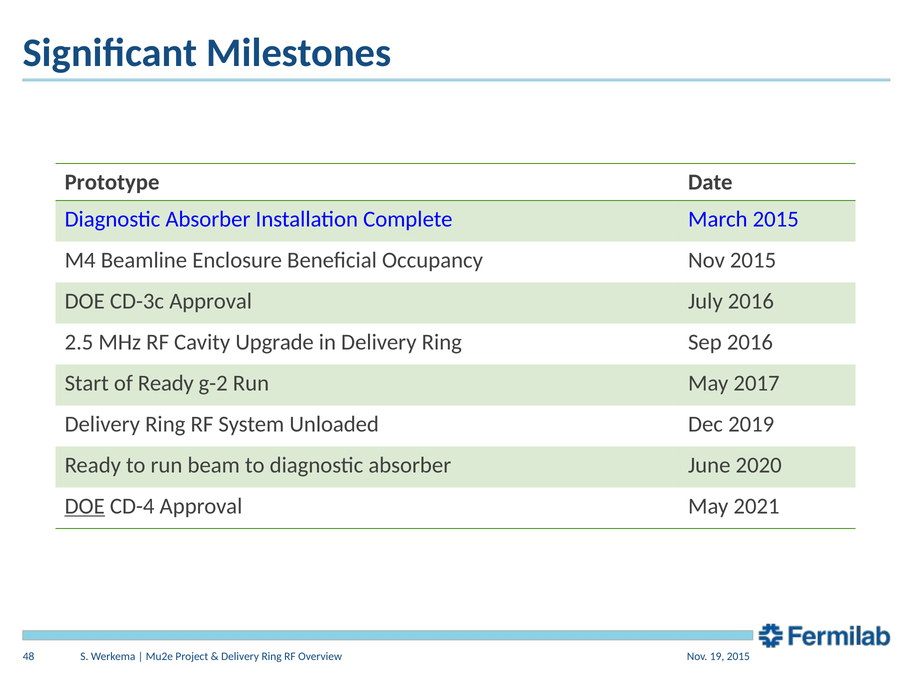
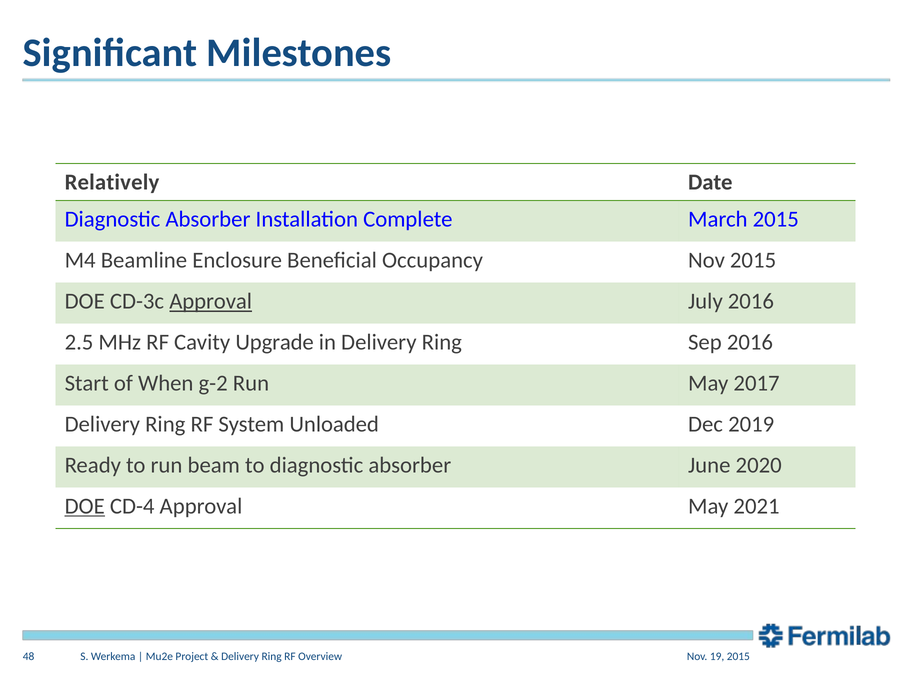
Prototype: Prototype -> Relatively
Approval at (211, 301) underline: none -> present
of Ready: Ready -> When
